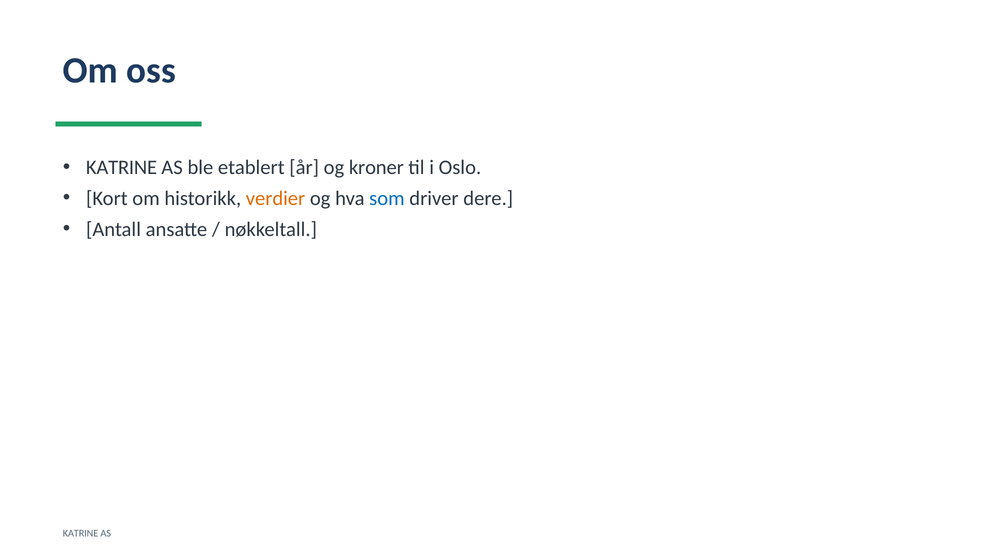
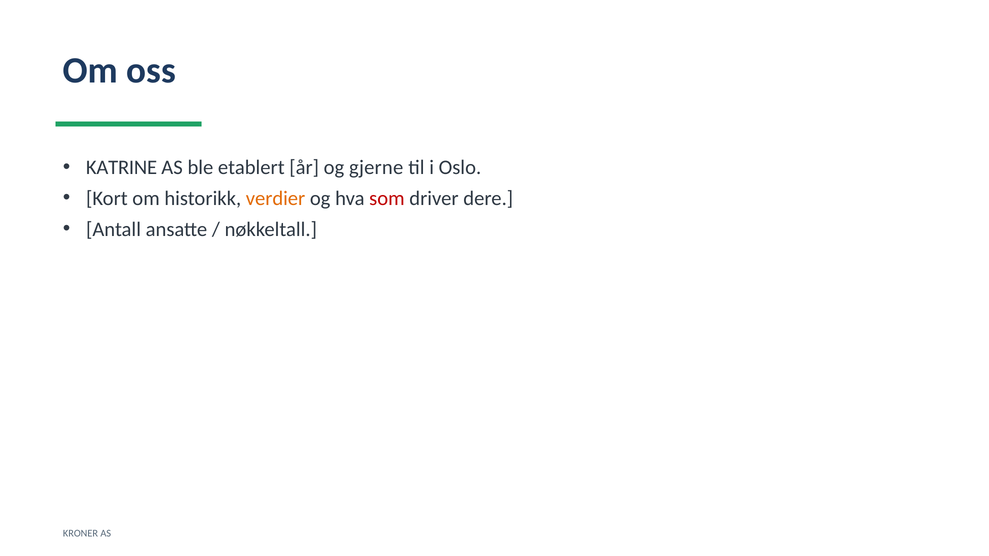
kroner: kroner -> gjerne
som colour: blue -> red
KATRINE at (81, 534): KATRINE -> KRONER
